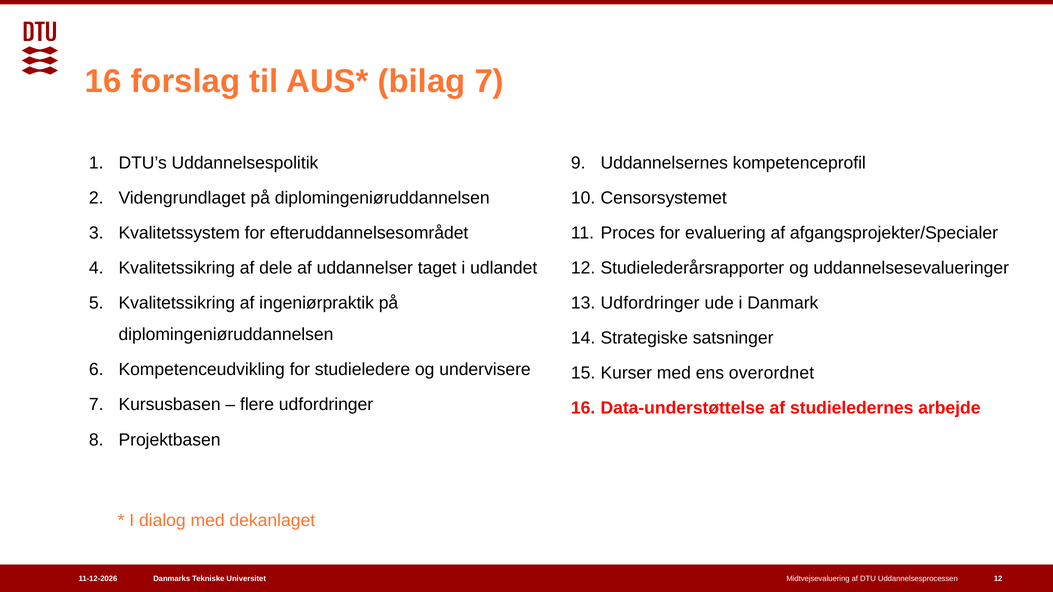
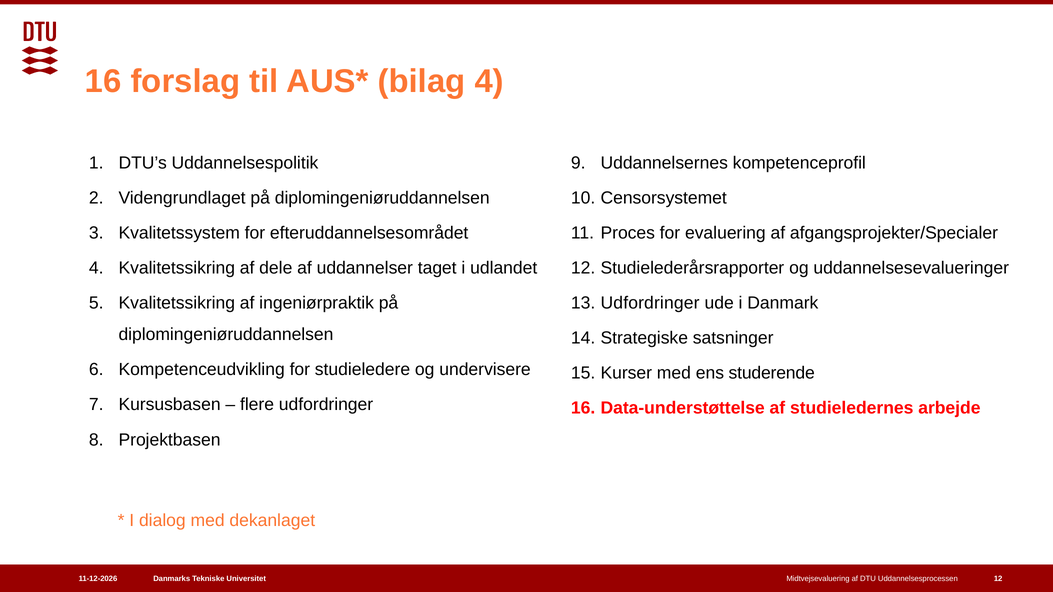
bilag 7: 7 -> 4
overordnet: overordnet -> studerende
